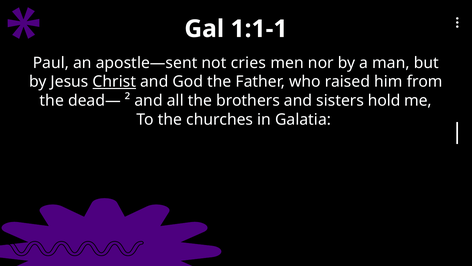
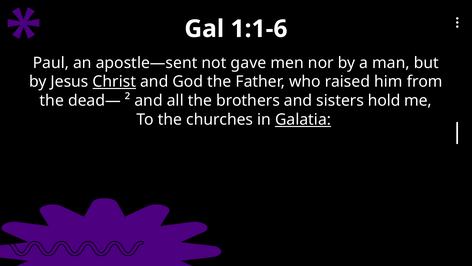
1:1-1: 1:1-1 -> 1:1-6
cries: cries -> gave
Galatia underline: none -> present
